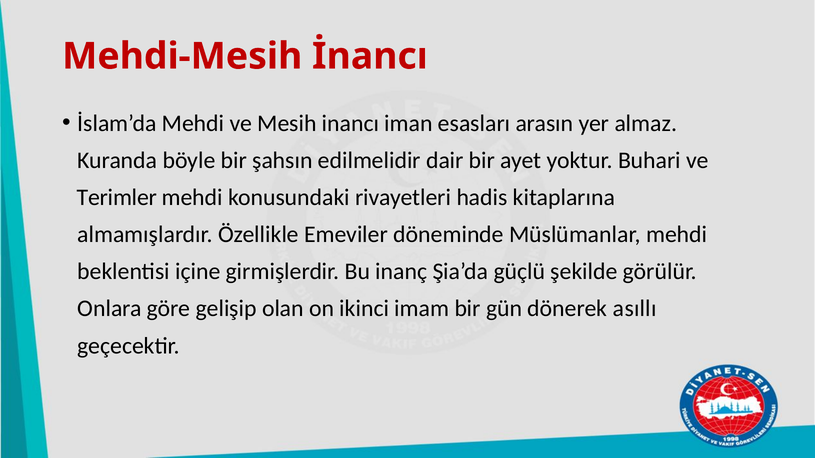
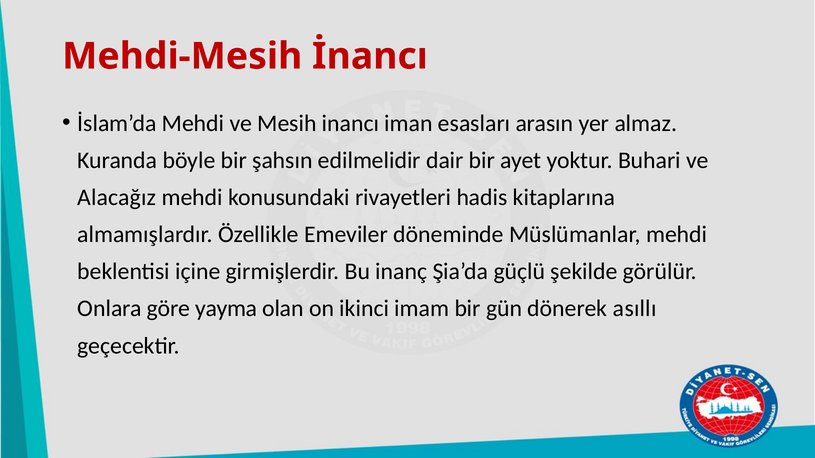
Terimler: Terimler -> Alacağız
gelişip: gelişip -> yayma
